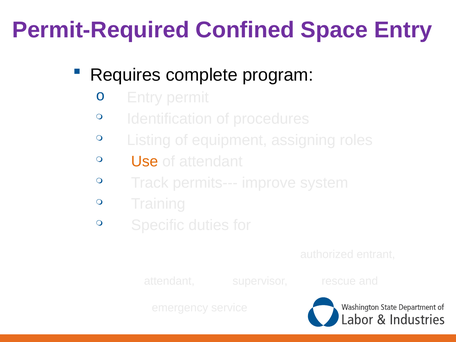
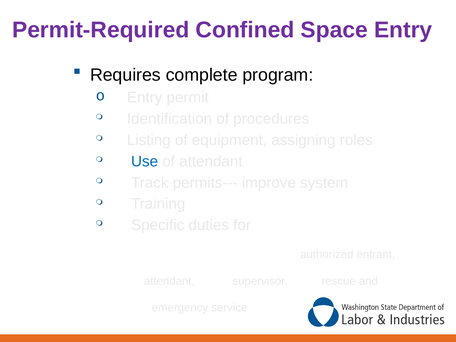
Use colour: orange -> blue
